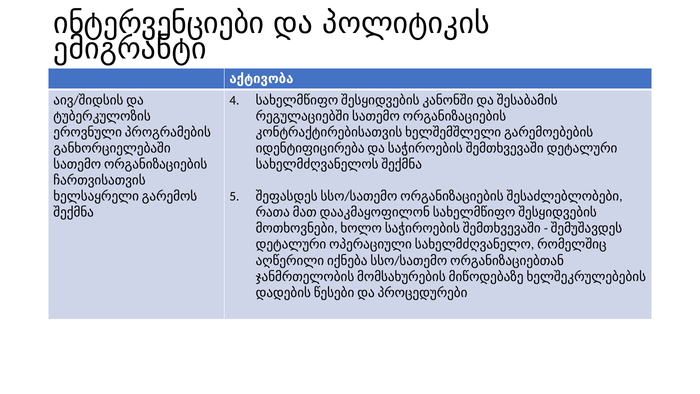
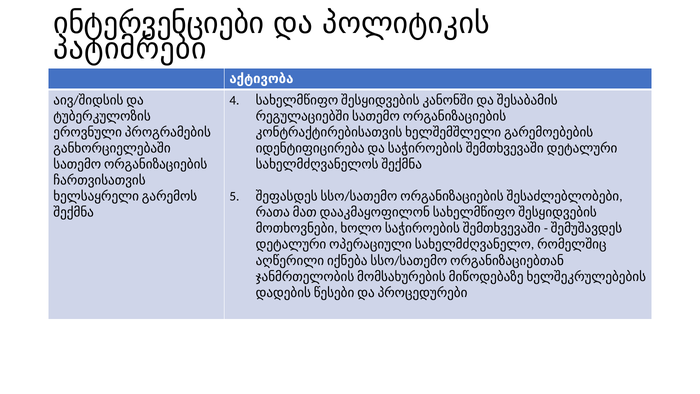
ემიგრანტი: ემიგრანტი -> პატიმრები
